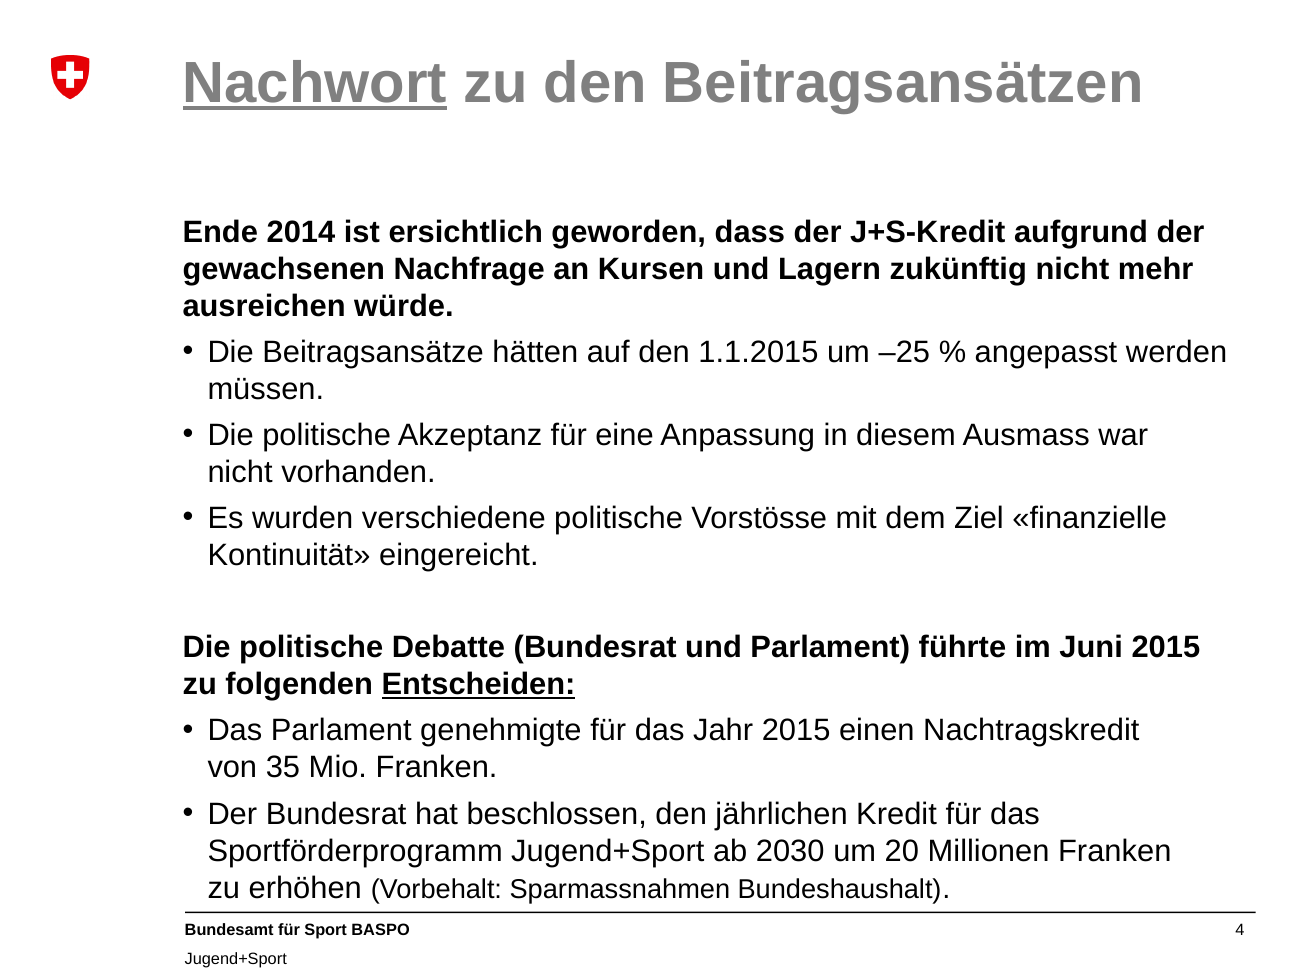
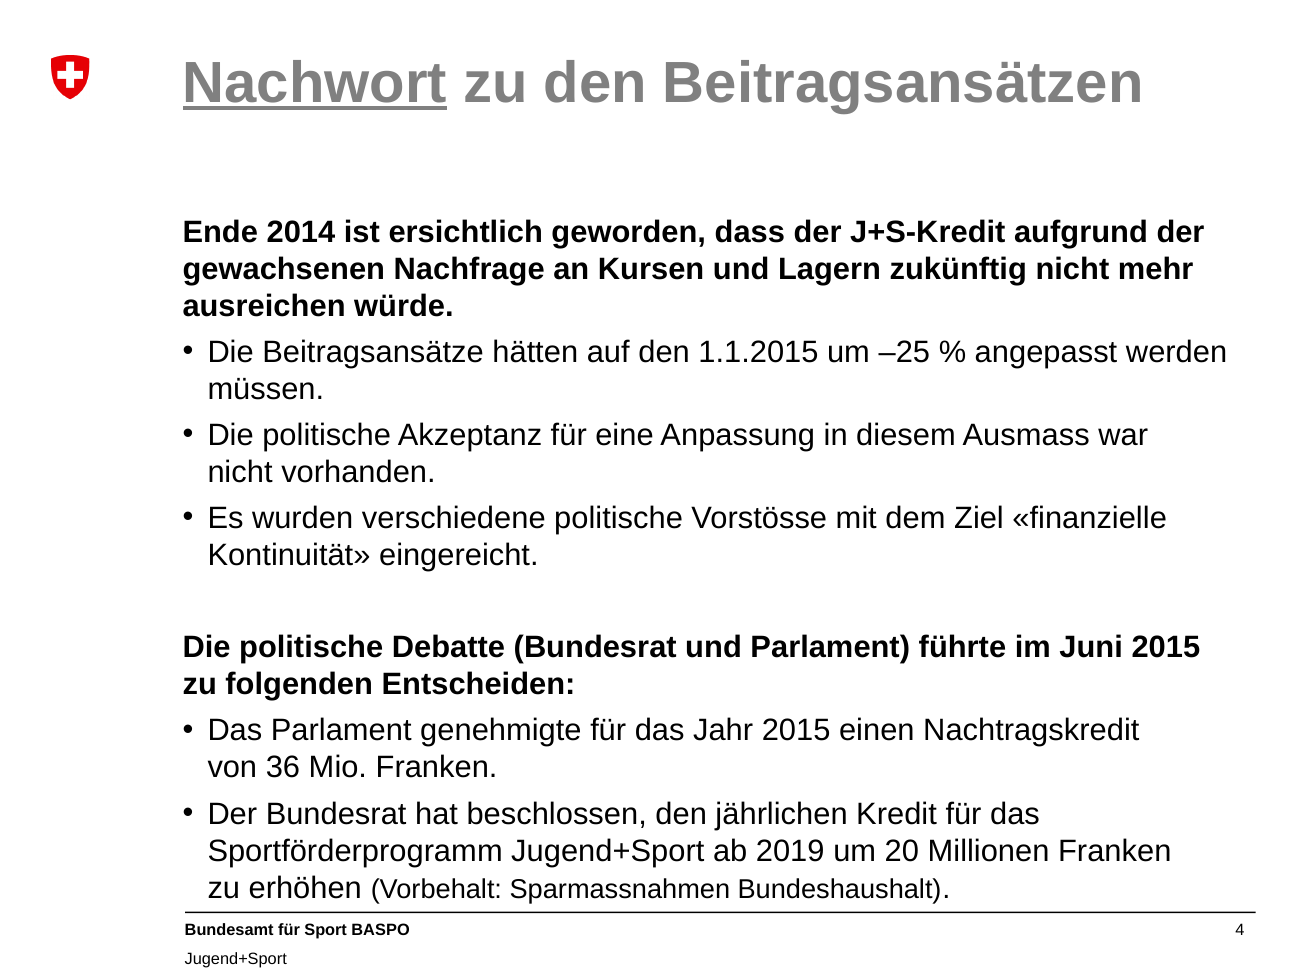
Entscheiden underline: present -> none
35: 35 -> 36
2030: 2030 -> 2019
